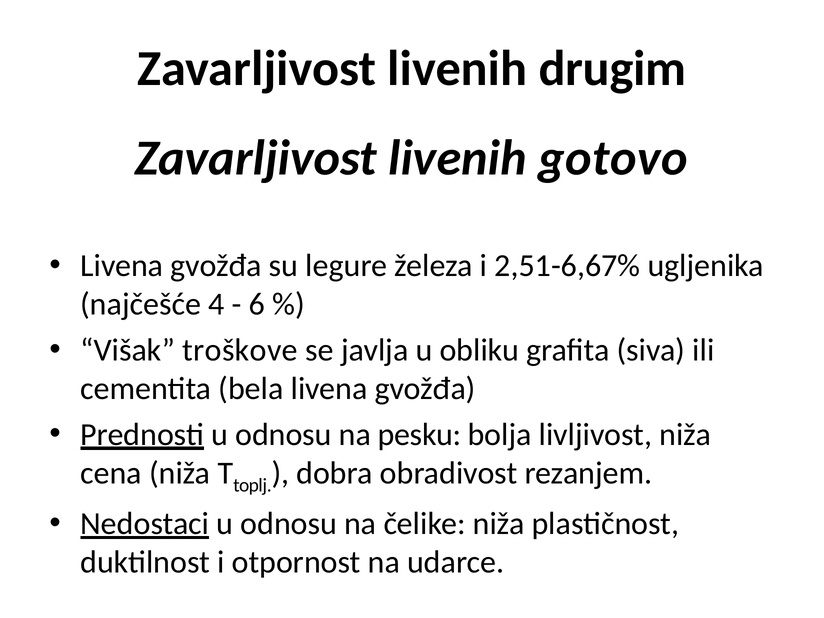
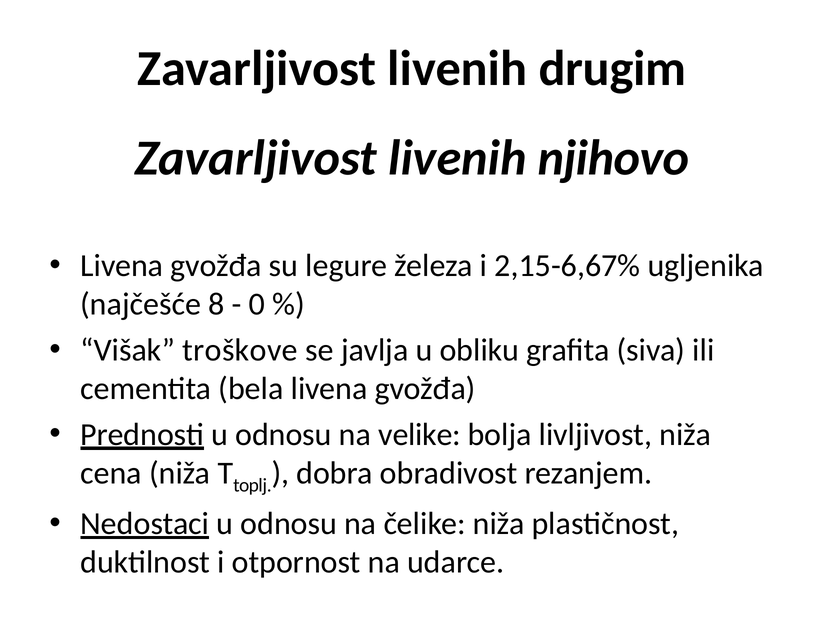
gotovo: gotovo -> njihovo
2,51-6,67%: 2,51-6,67% -> 2,15-6,67%
4: 4 -> 8
6: 6 -> 0
pesku: pesku -> velike
